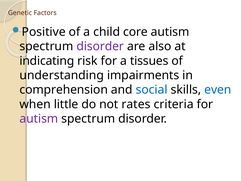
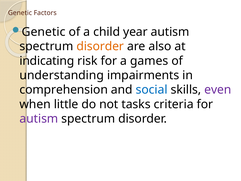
Positive at (44, 32): Positive -> Genetic
core: core -> year
disorder at (100, 46) colour: purple -> orange
tissues: tissues -> games
even colour: blue -> purple
rates: rates -> tasks
